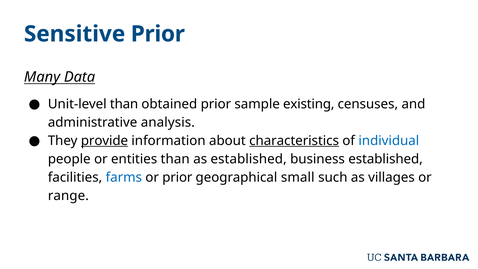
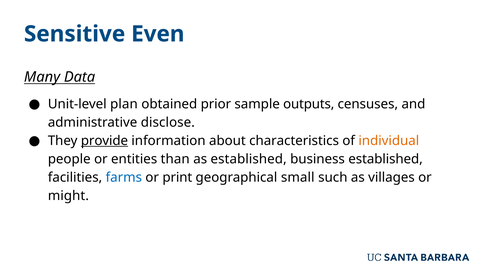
Sensitive Prior: Prior -> Even
Unit-level than: than -> plan
existing: existing -> outputs
analysis: analysis -> disclose
characteristics underline: present -> none
individual colour: blue -> orange
or prior: prior -> print
range: range -> might
